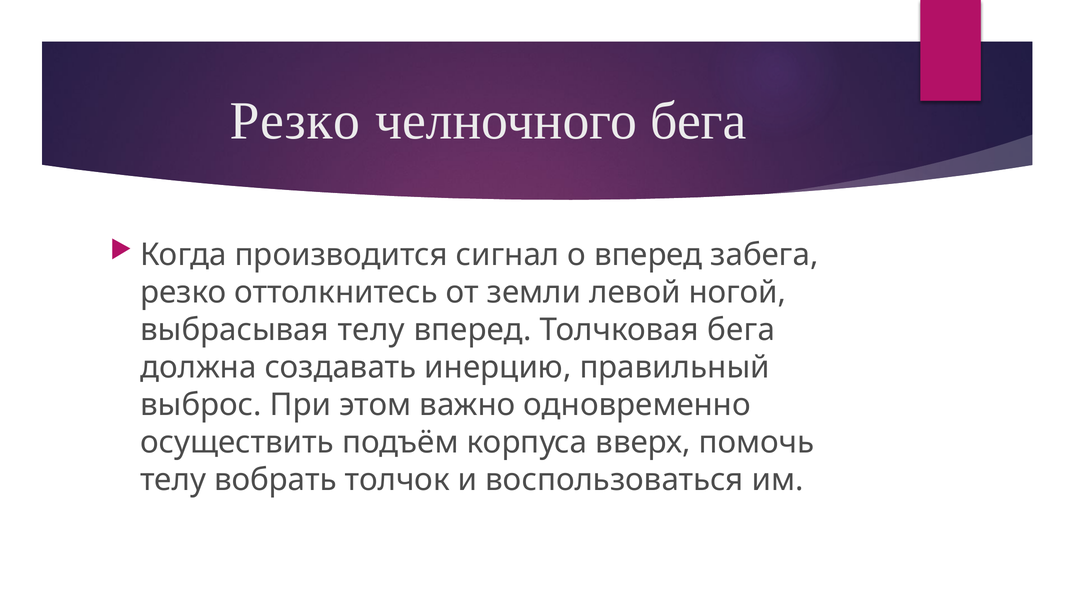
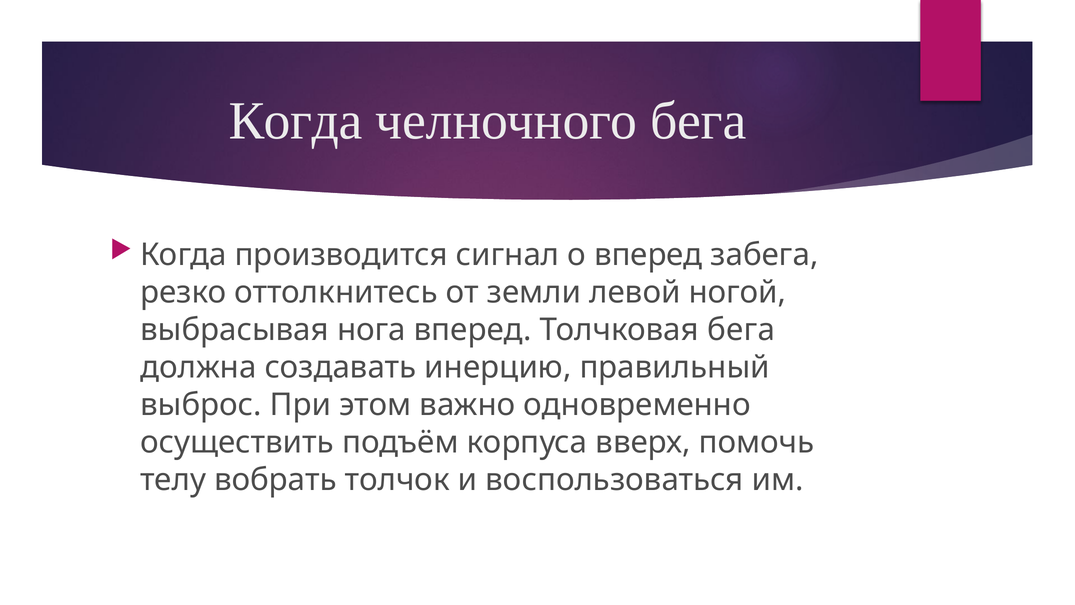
Резко at (295, 121): Резко -> Когда
выбрасывая телу: телу -> нога
